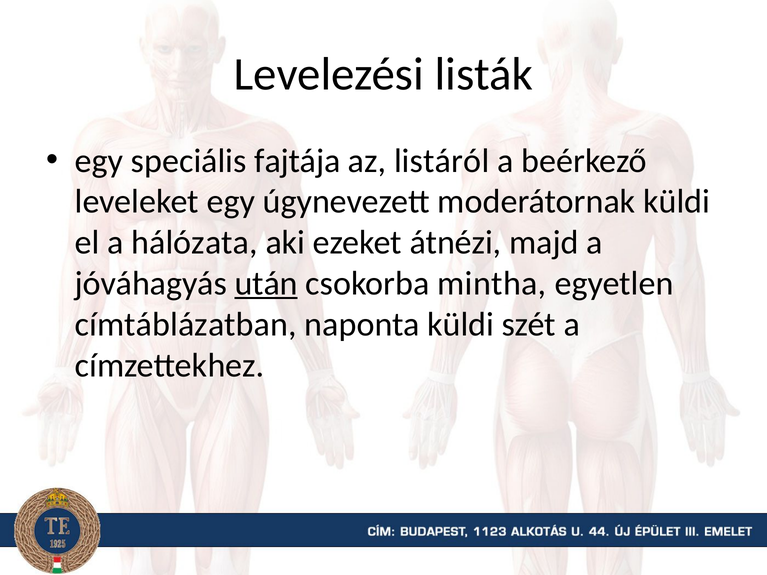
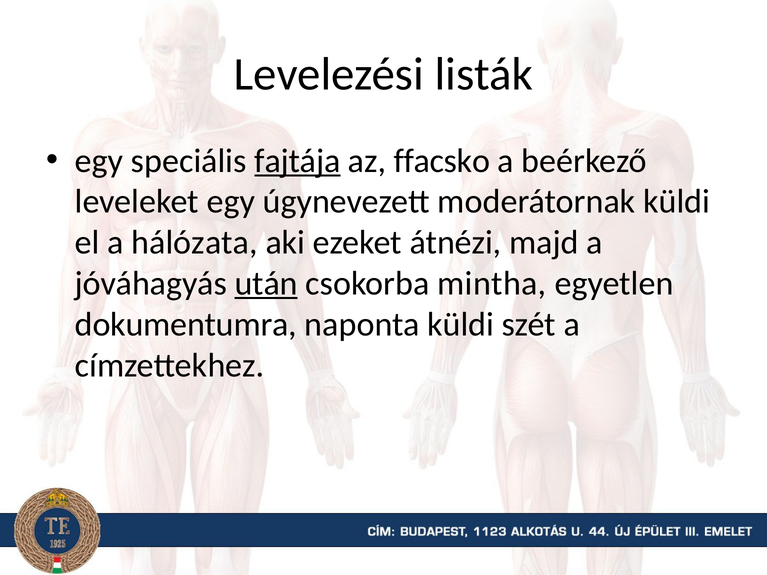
fajtája underline: none -> present
listáról: listáról -> ffacsko
címtáblázatban: címtáblázatban -> dokumentumra
